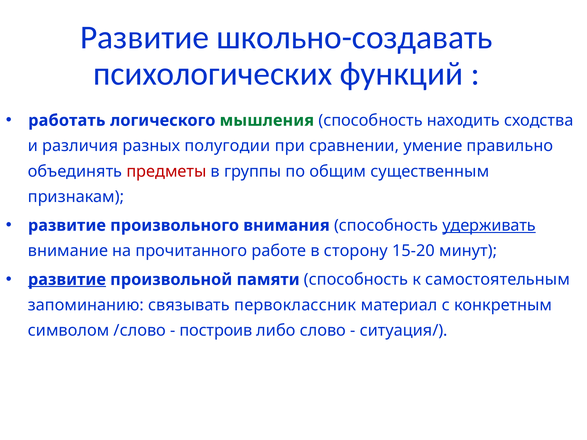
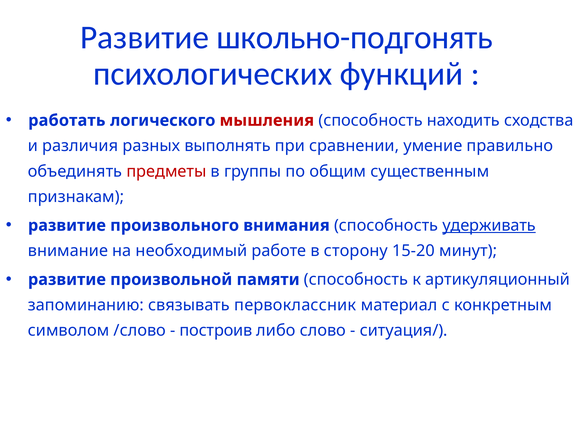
школьно-создавать: школьно-создавать -> школьно-подгонять
мышления colour: green -> red
полугодии: полугодии -> выполнять
прочитанного: прочитанного -> необходимый
развитие at (67, 280) underline: present -> none
самостоятельным: самостоятельным -> артикуляционный
